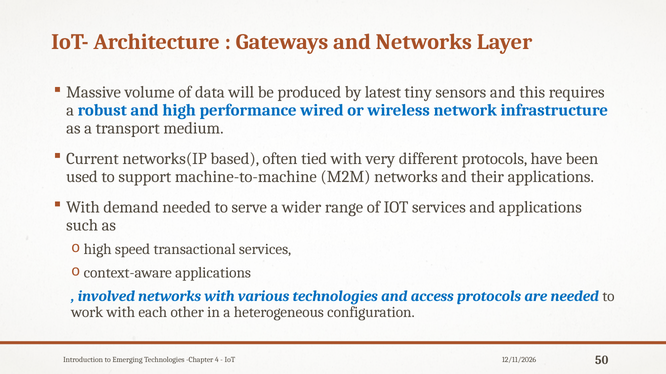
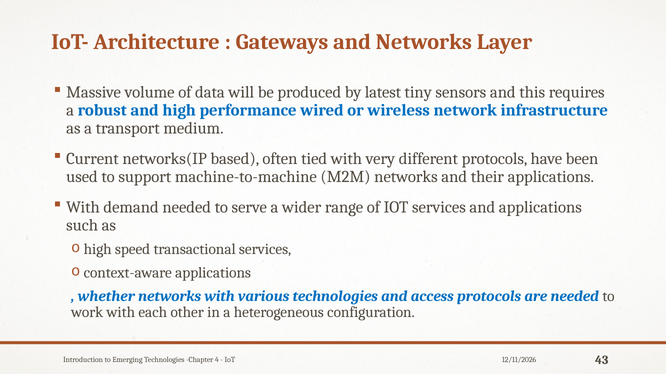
involved: involved -> whether
50: 50 -> 43
